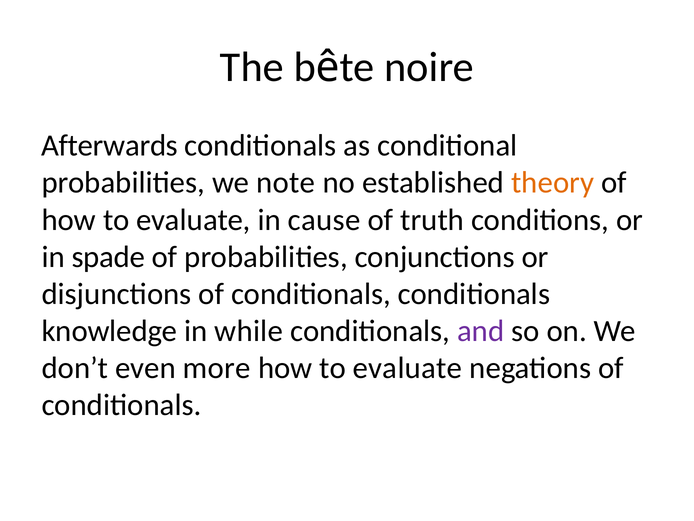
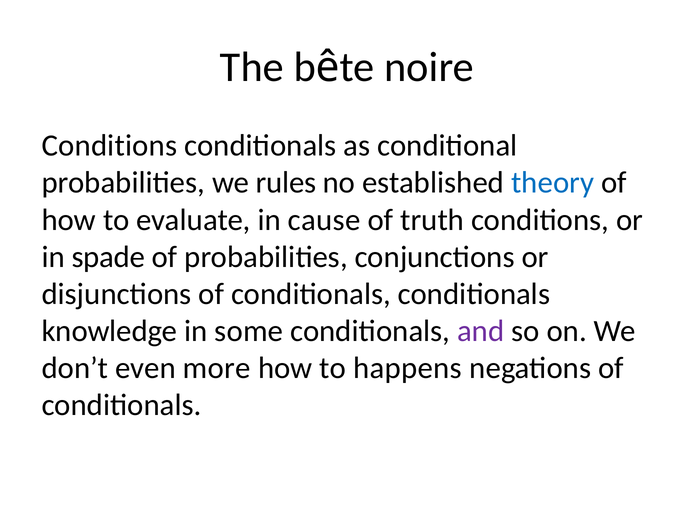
Afterwards at (110, 146): Afterwards -> Conditions
note: note -> rules
theory colour: orange -> blue
while: while -> some
evaluate at (407, 368): evaluate -> happens
